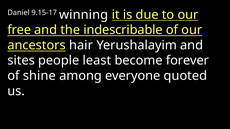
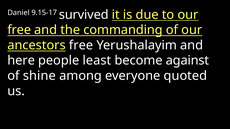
winning: winning -> survived
indescribable: indescribable -> commanding
ancestors hair: hair -> free
sites: sites -> here
forever: forever -> against
